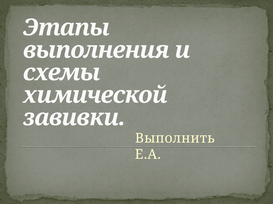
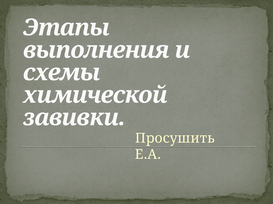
Выполнить: Выполнить -> Просушить
